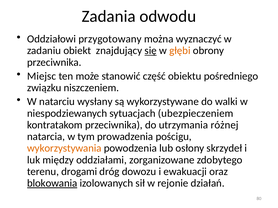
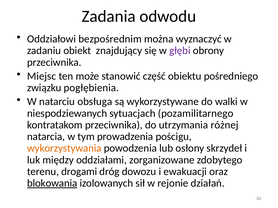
przygotowany: przygotowany -> bezpośrednim
się underline: present -> none
głębi colour: orange -> purple
niszczeniem: niszczeniem -> pogłębienia
wysłany: wysłany -> obsługa
ubezpieczeniem: ubezpieczeniem -> pozamilitarnego
